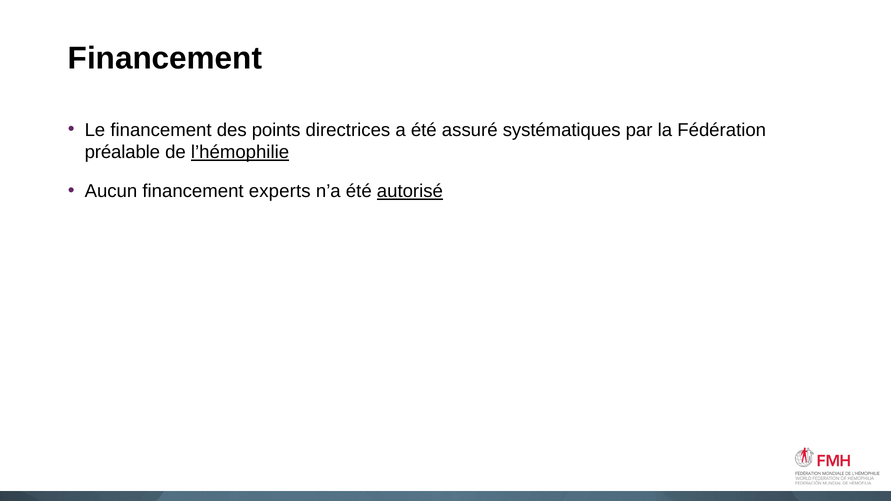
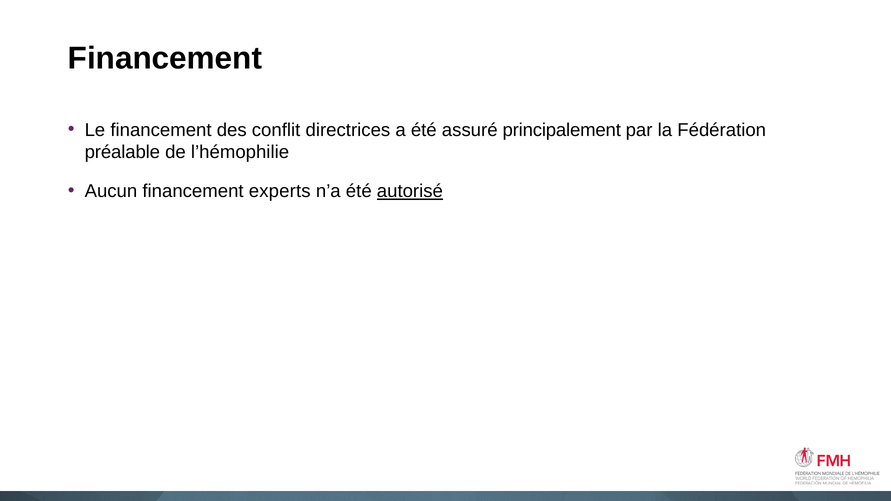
points: points -> conflit
systématiques: systématiques -> principalement
l’hémophilie underline: present -> none
